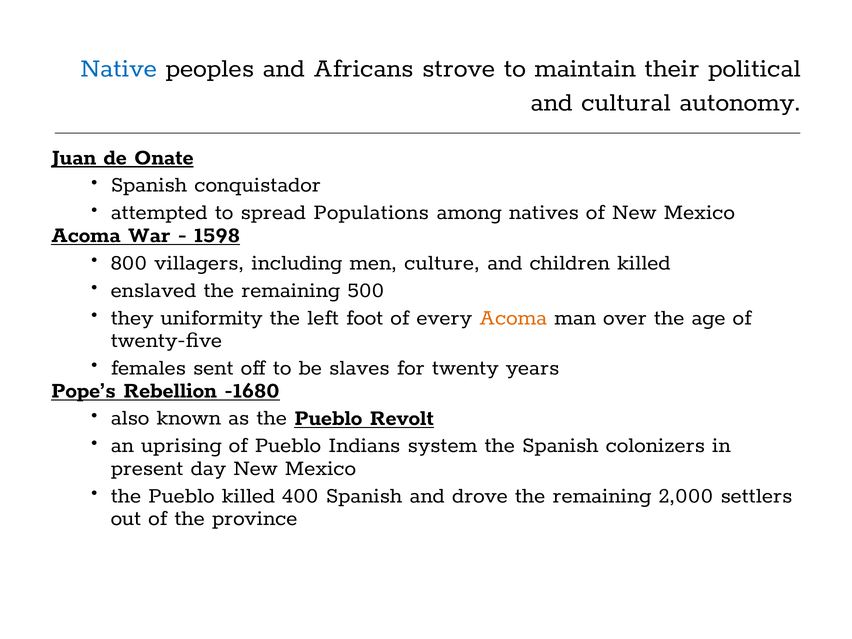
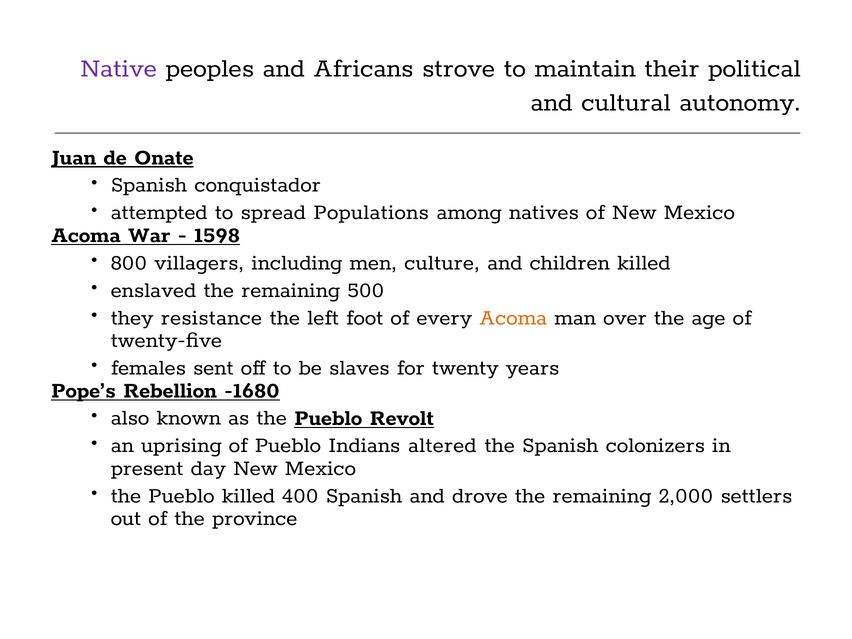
Native colour: blue -> purple
uniformity: uniformity -> resistance
system: system -> altered
